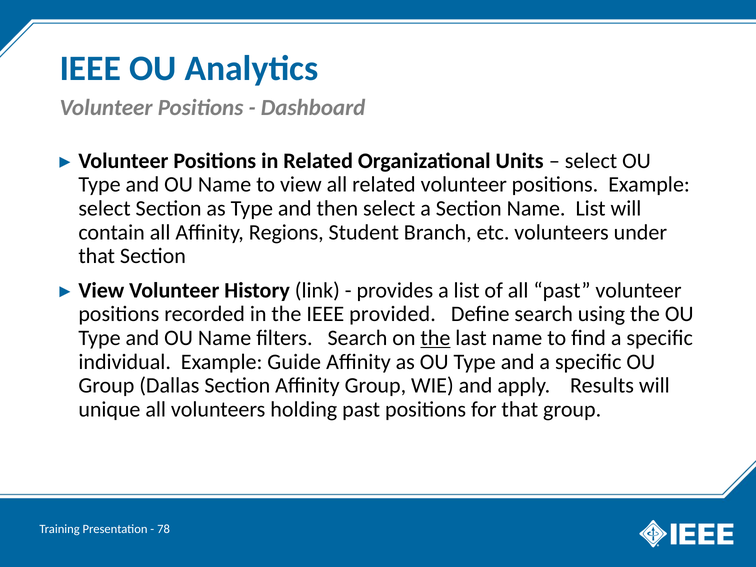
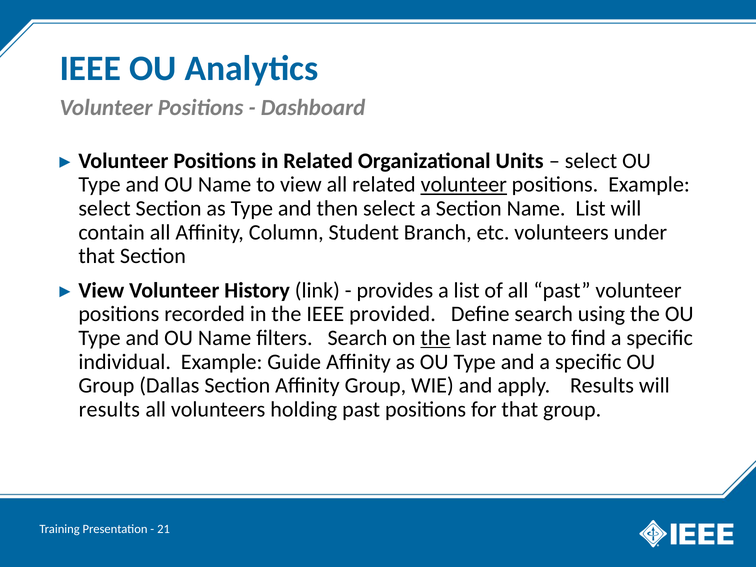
volunteer at (464, 185) underline: none -> present
Regions: Regions -> Column
unique at (109, 409): unique -> results
78: 78 -> 21
